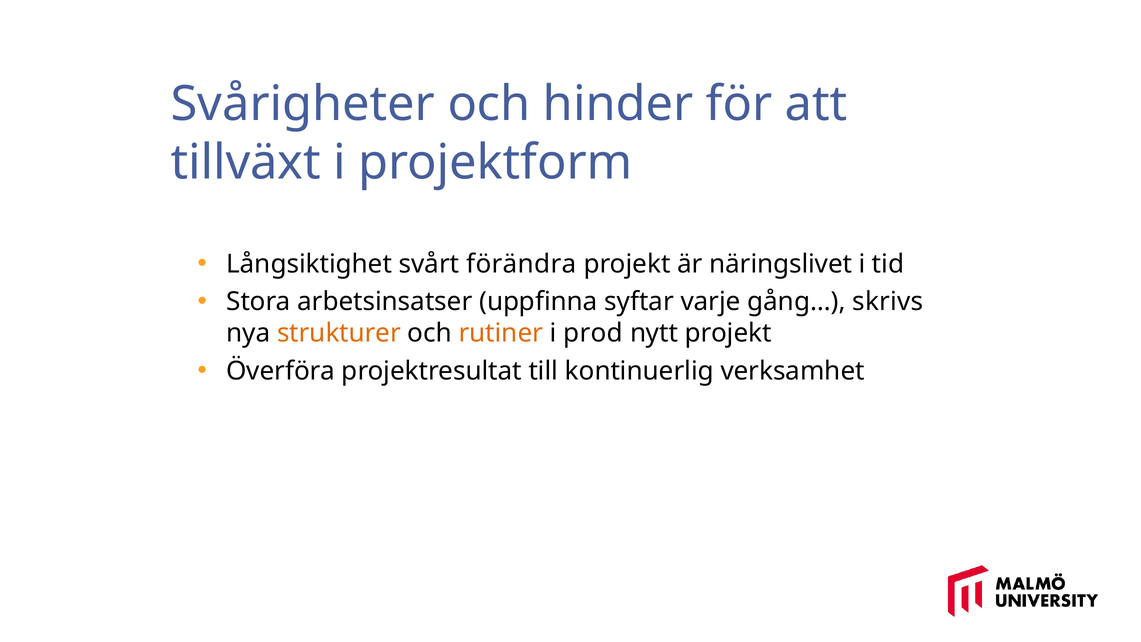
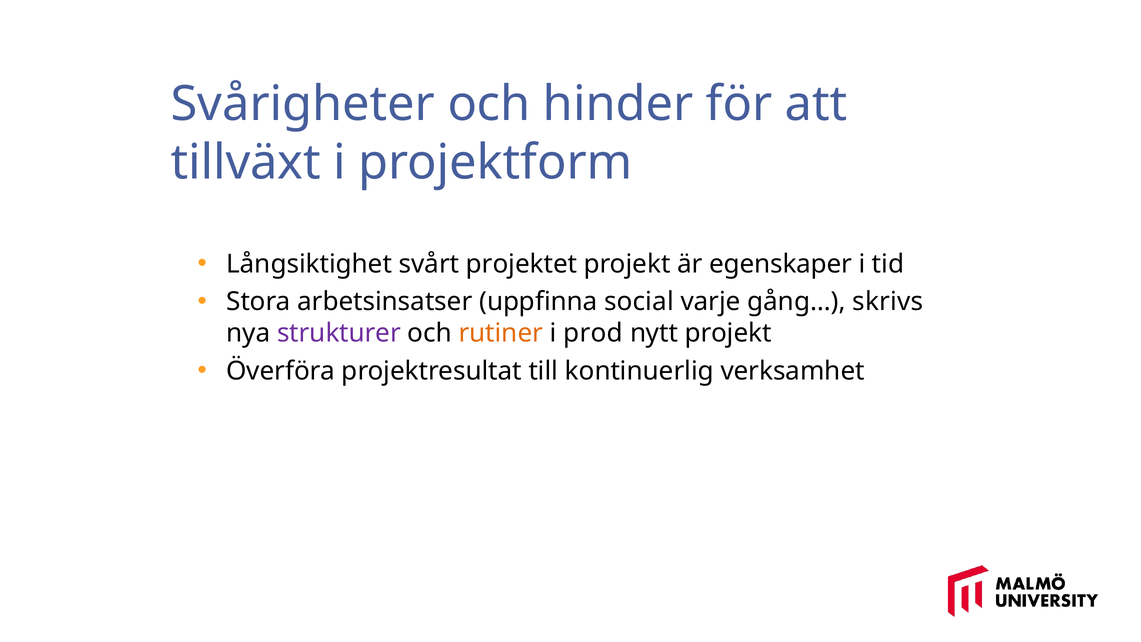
förändra: förändra -> projektet
näringslivet: näringslivet -> egenskaper
syftar: syftar -> social
strukturer colour: orange -> purple
